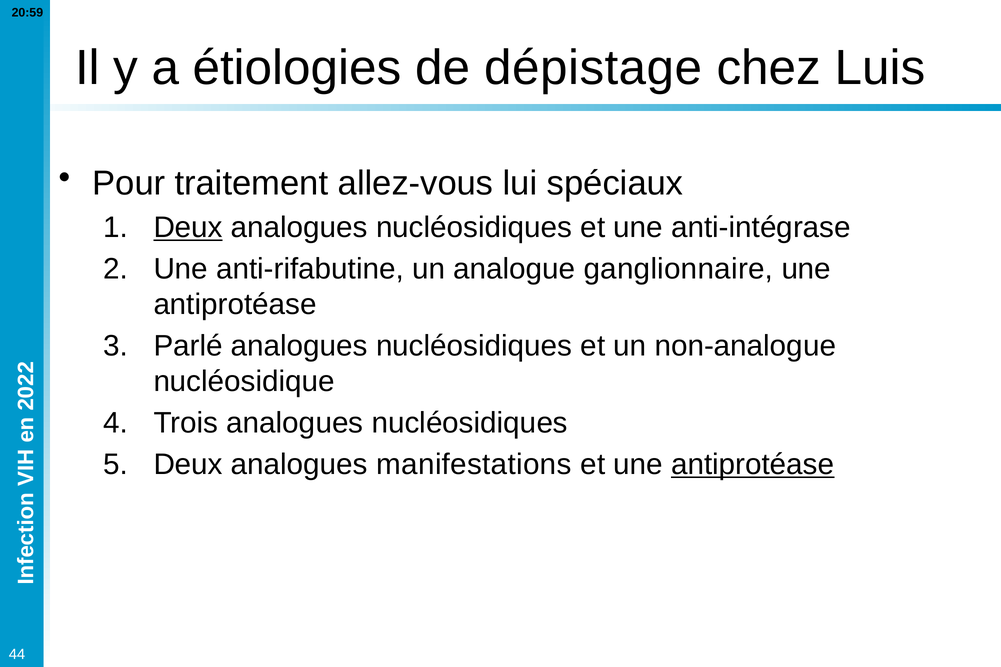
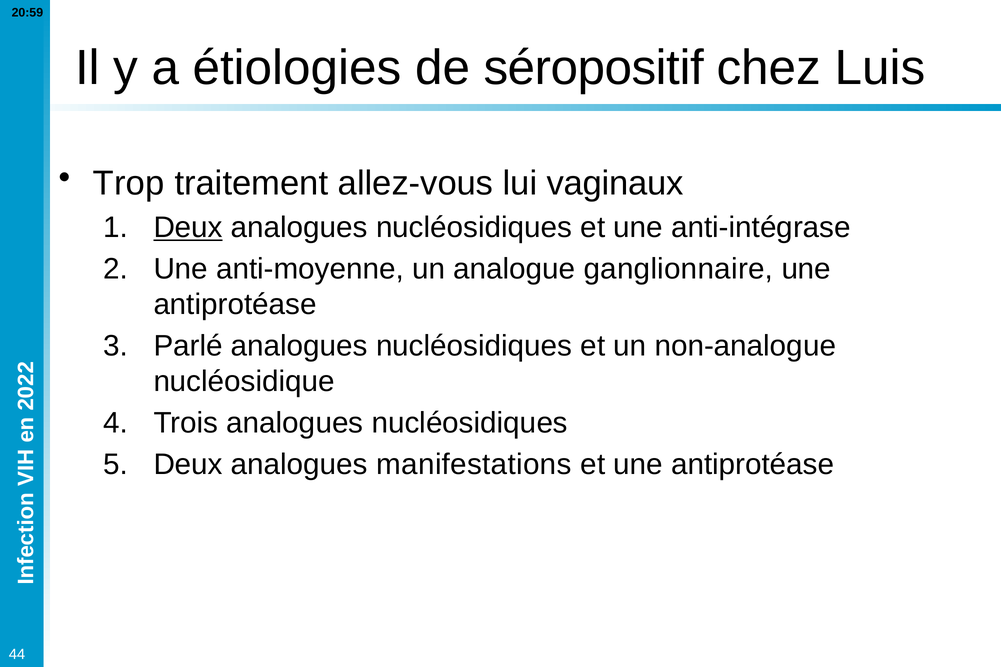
dépistage: dépistage -> séropositif
Pour: Pour -> Trop
spéciaux: spéciaux -> vaginaux
anti-rifabutine: anti-rifabutine -> anti-moyenne
antiprotéase at (753, 465) underline: present -> none
